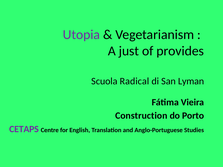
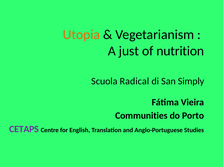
Utopia colour: purple -> orange
provides: provides -> nutrition
Lyman: Lyman -> Simply
Construction: Construction -> Communities
